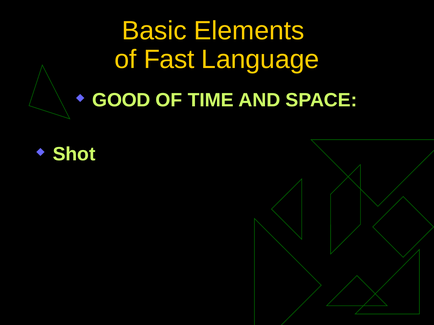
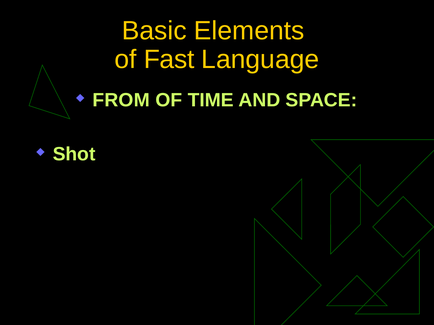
GOOD: GOOD -> FROM
